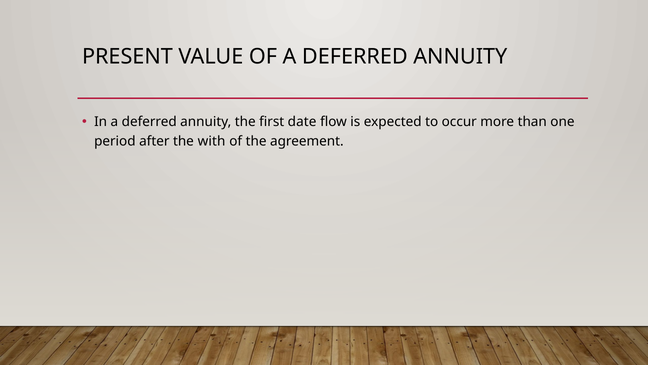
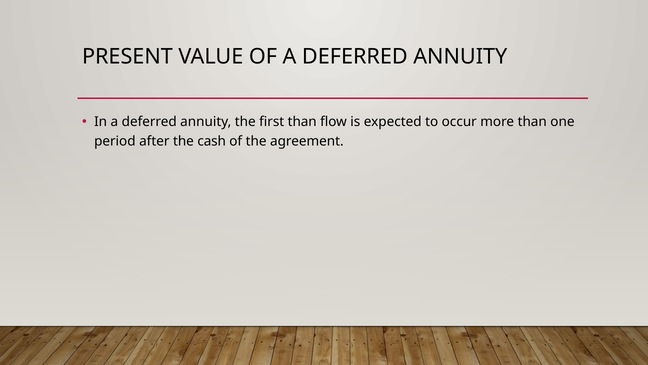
first date: date -> than
with: with -> cash
